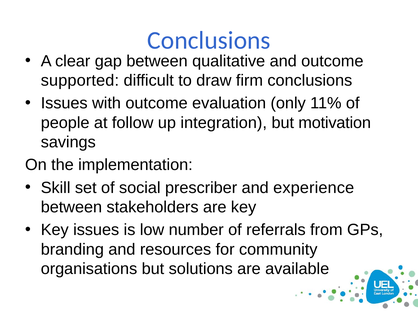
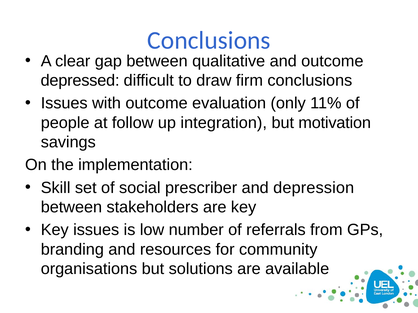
supported: supported -> depressed
experience: experience -> depression
